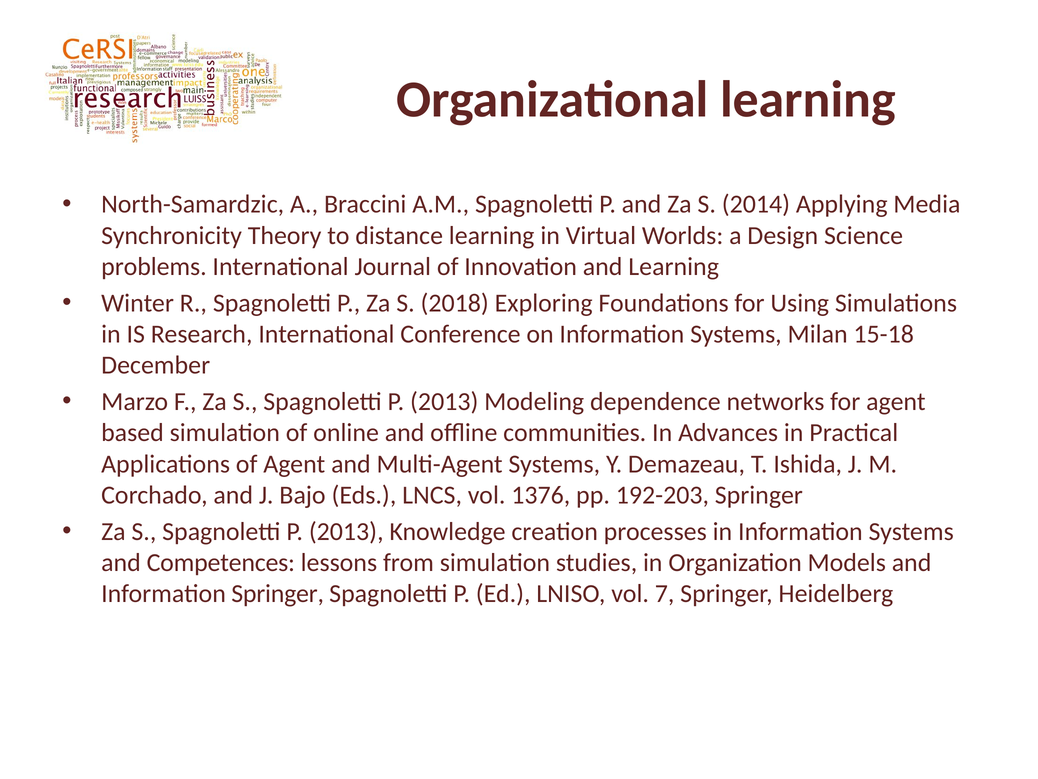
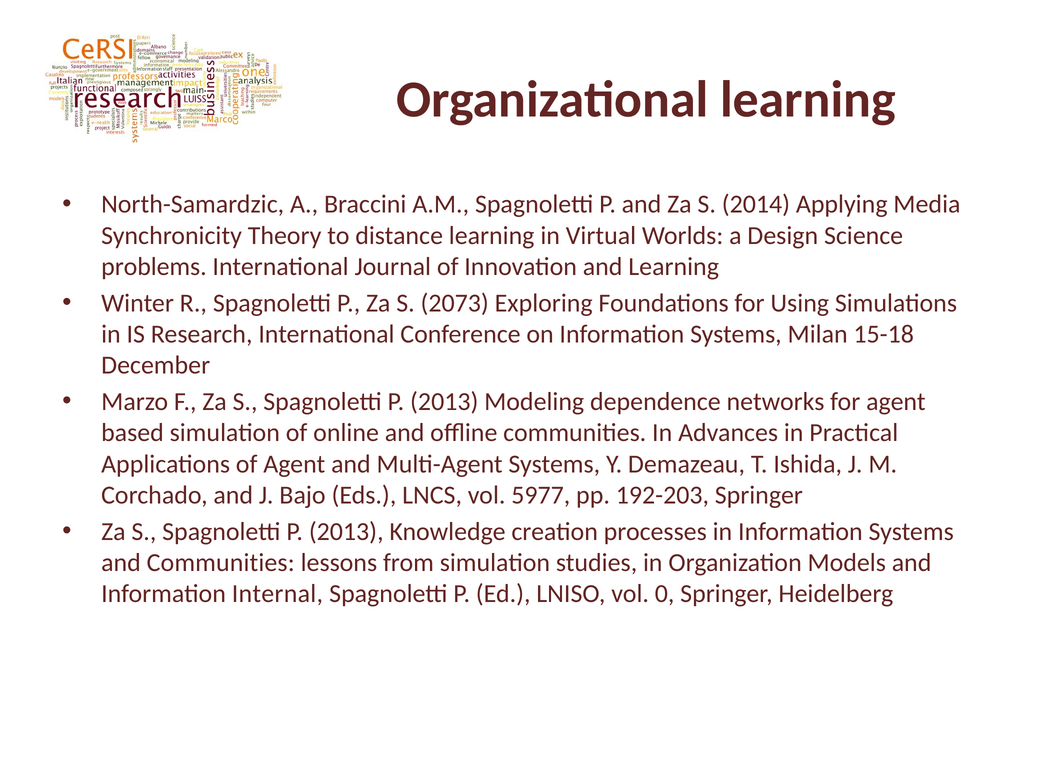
2018: 2018 -> 2073
1376: 1376 -> 5977
and Competences: Competences -> Communities
Information Springer: Springer -> Internal
7: 7 -> 0
